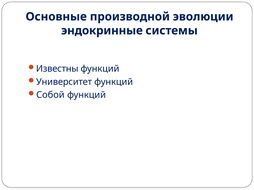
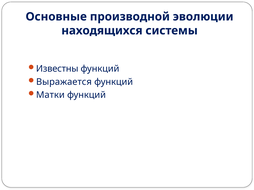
эндокринные: эндокринные -> находящихся
Университет: Университет -> Выражается
Собой: Собой -> Матки
